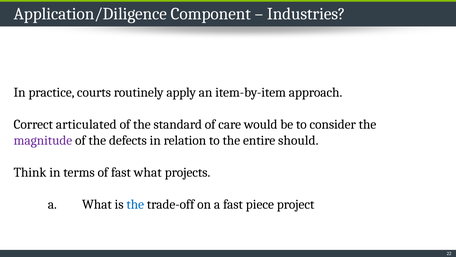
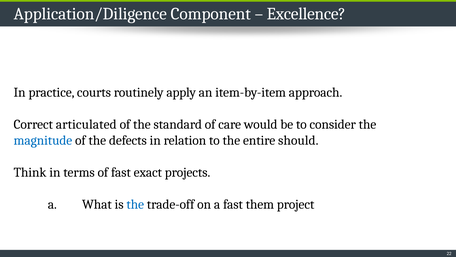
Industries: Industries -> Excellence
magnitude colour: purple -> blue
fast what: what -> exact
piece: piece -> them
